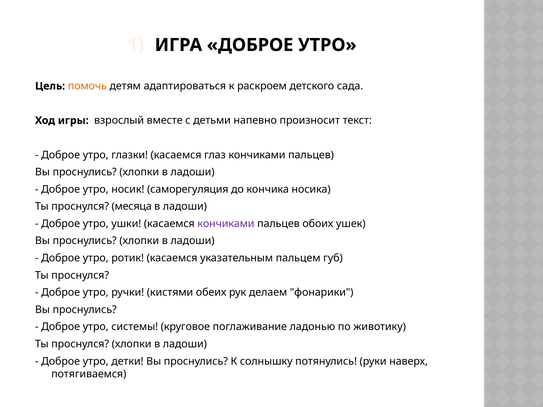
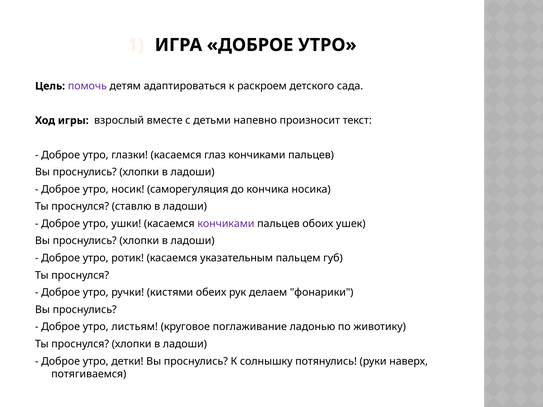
помочь colour: orange -> purple
месяца: месяца -> ставлю
системы: системы -> листьям
